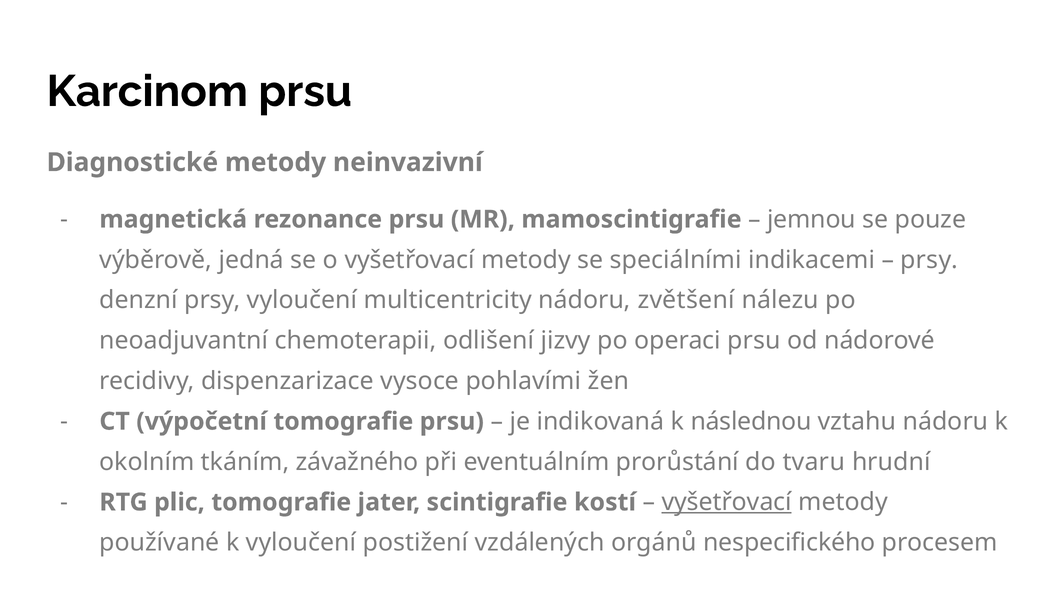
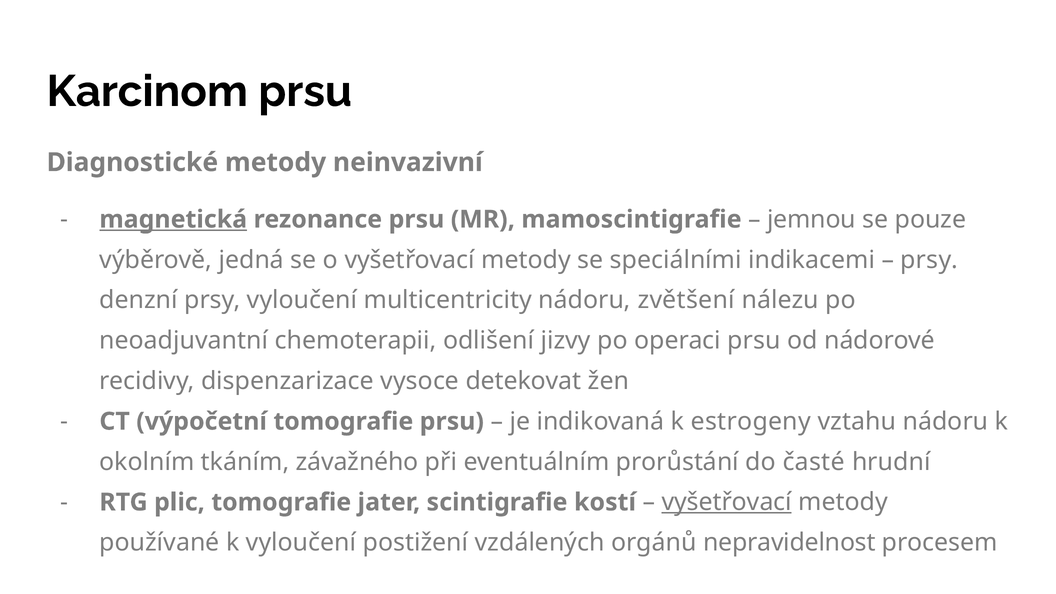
magnetická underline: none -> present
pohlavími: pohlavími -> detekovat
následnou: následnou -> estrogeny
tvaru: tvaru -> časté
nespecifického: nespecifického -> nepravidelnost
